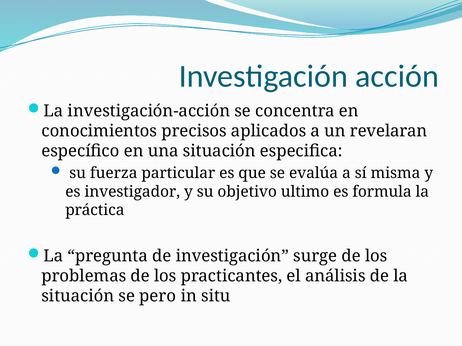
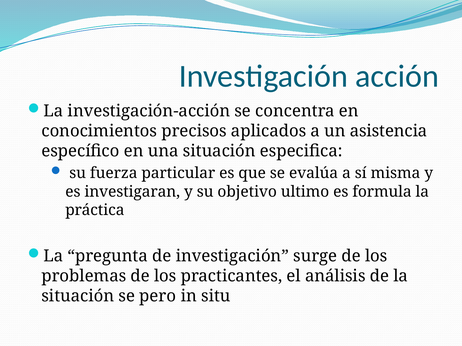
revelaran: revelaran -> asistencia
investigador: investigador -> investigaran
